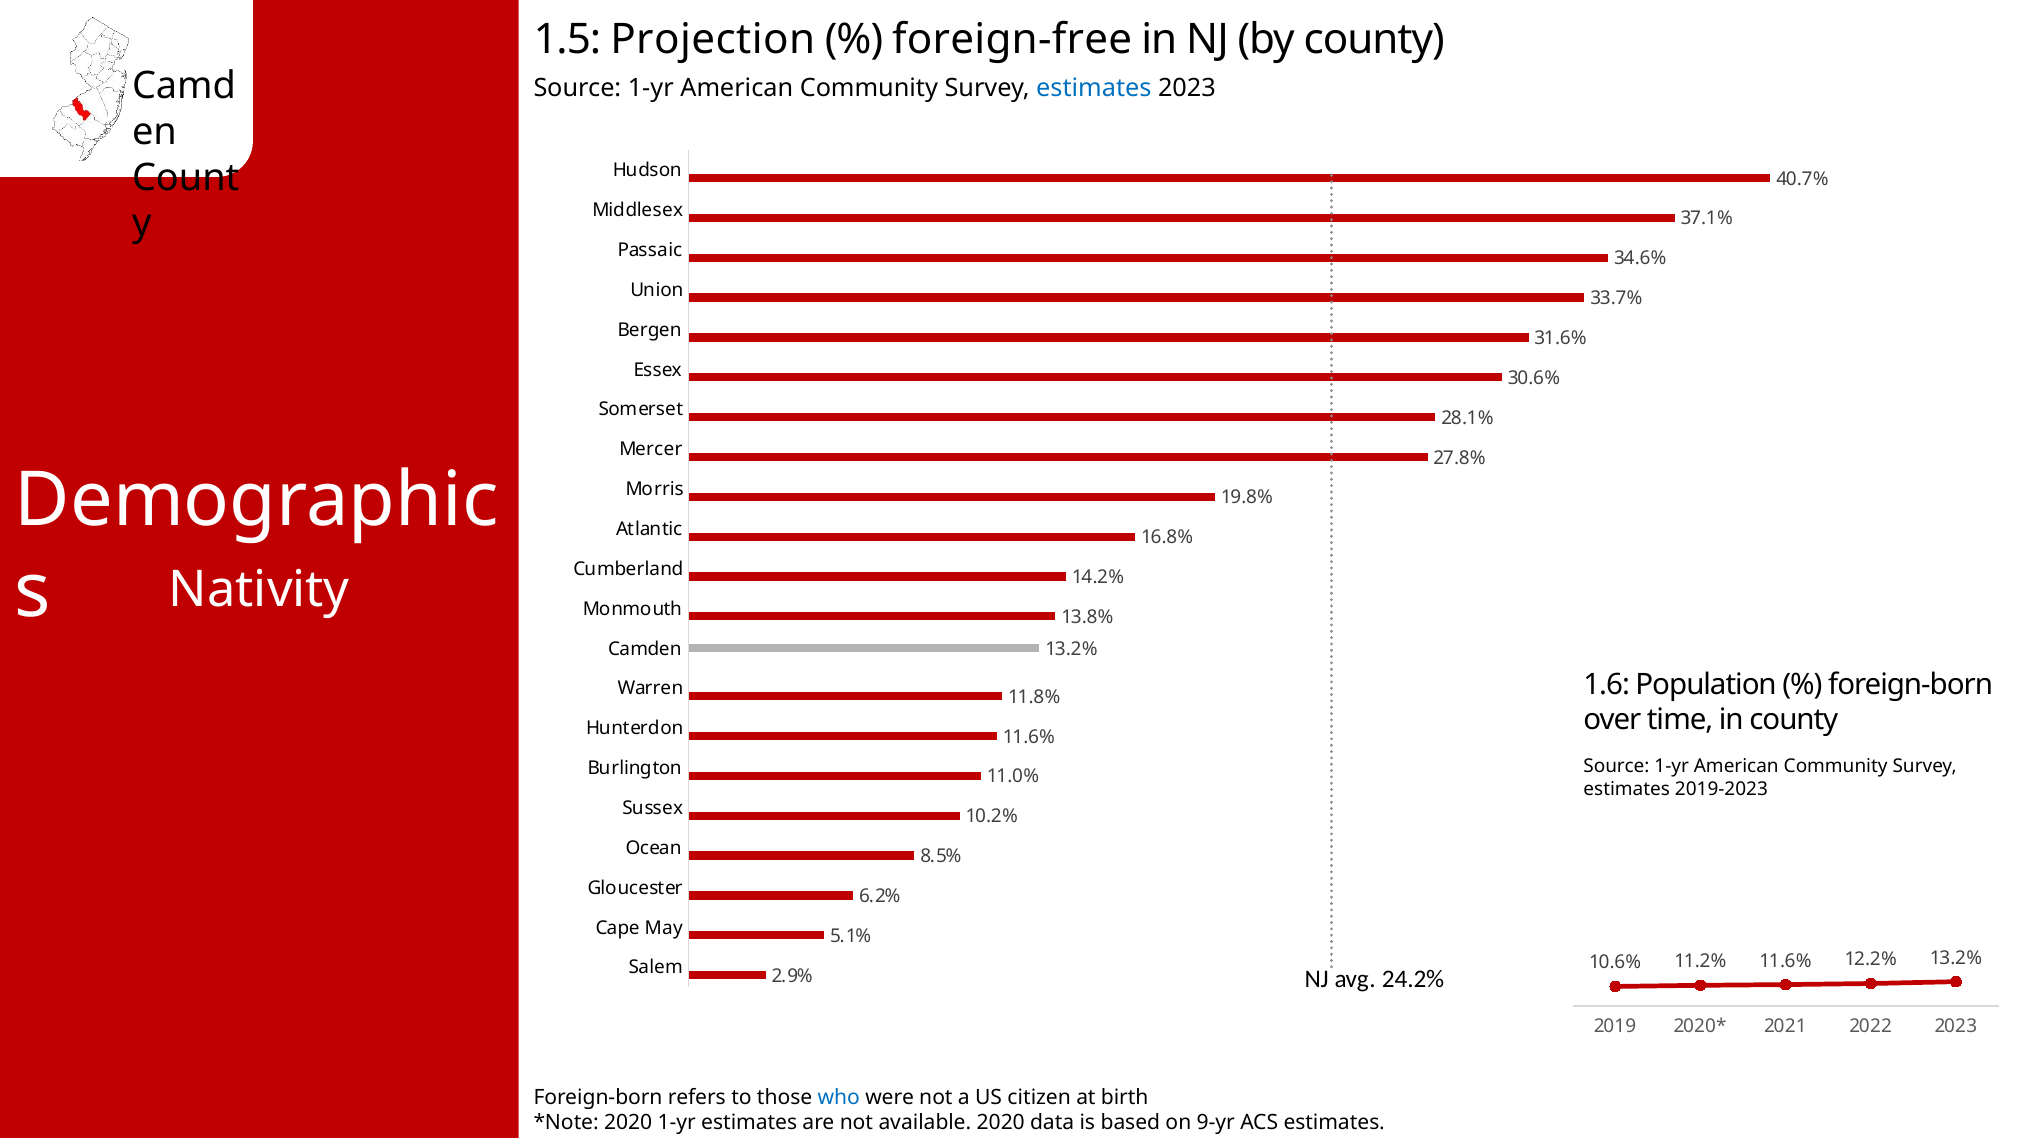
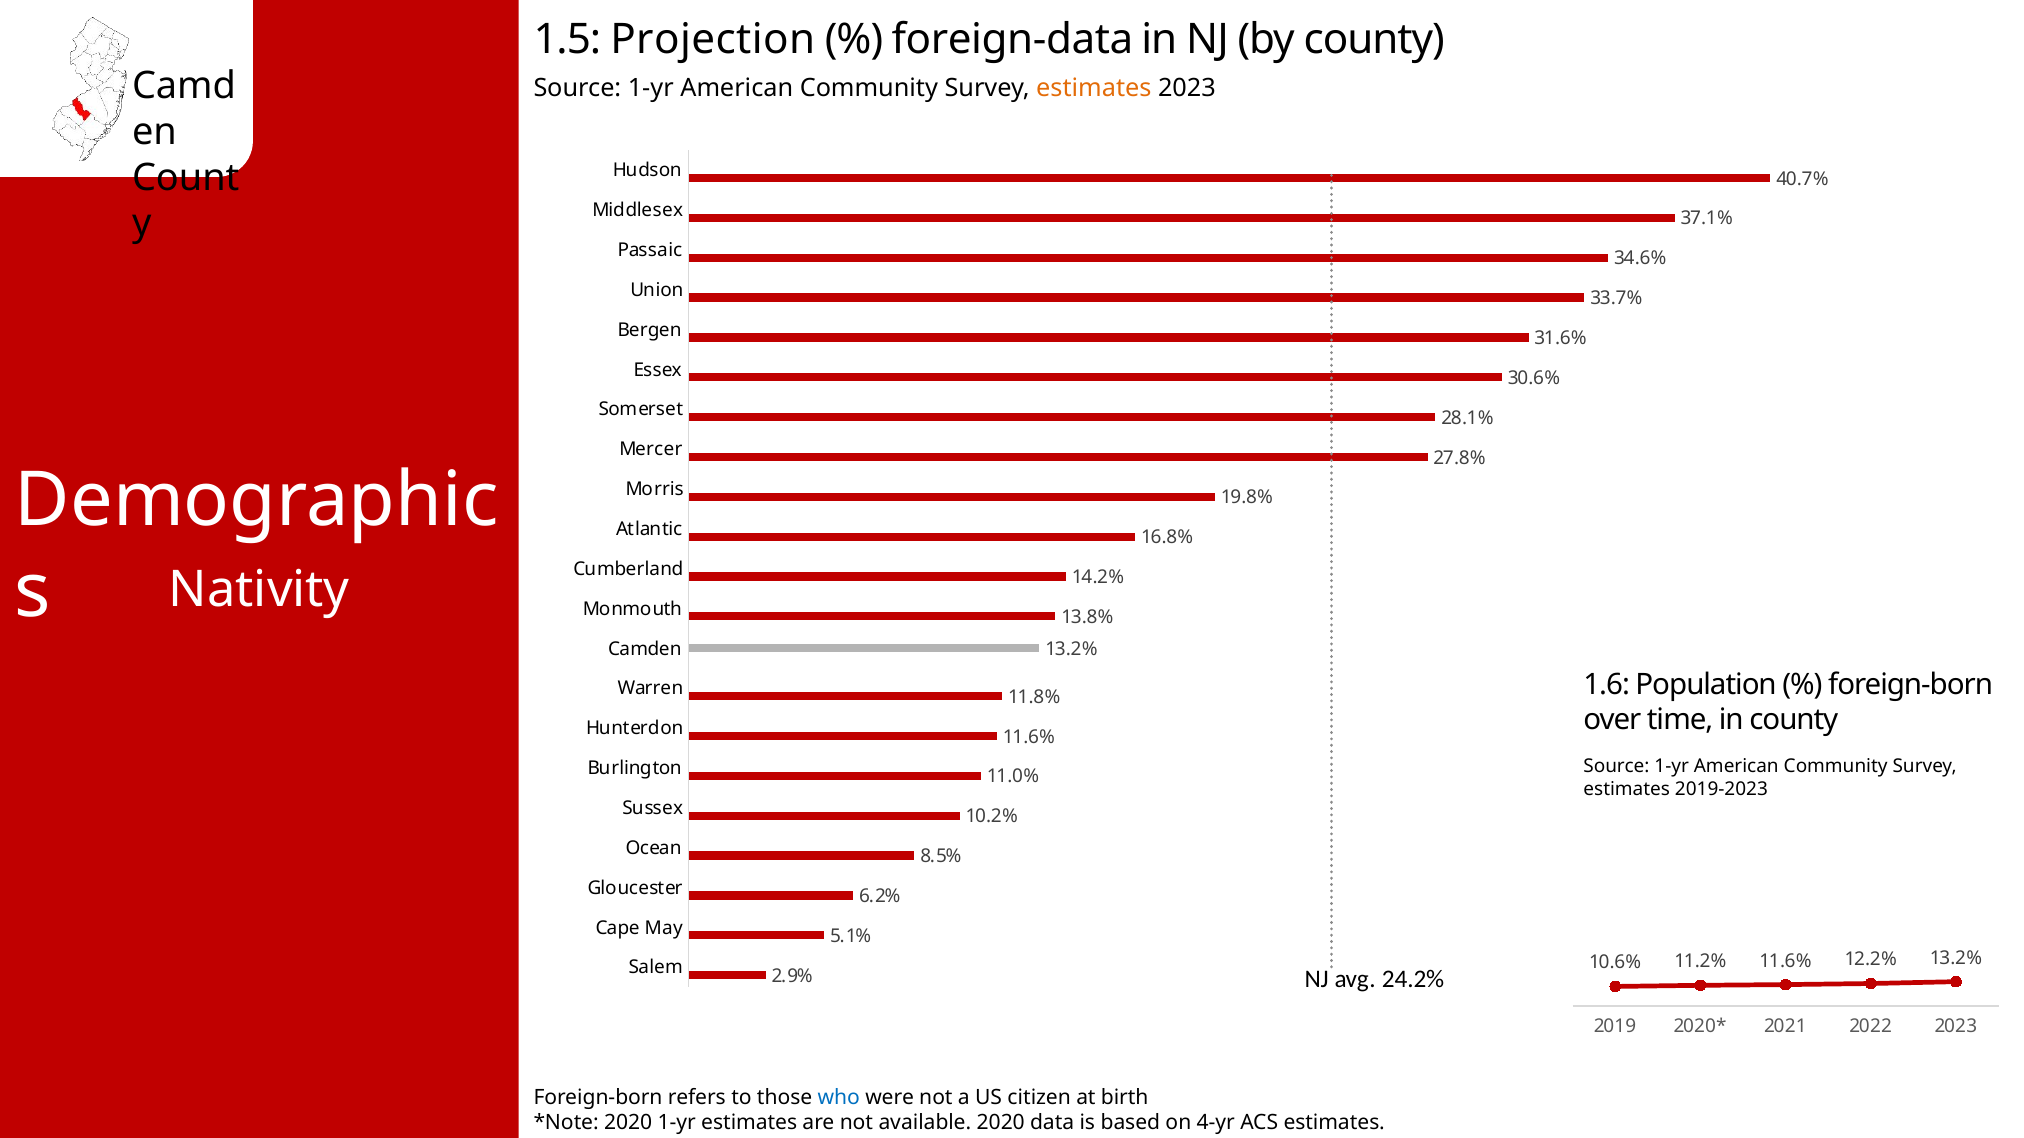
foreign-free: foreign-free -> foreign-data
estimates at (1094, 88) colour: blue -> orange
9-yr: 9-yr -> 4-yr
